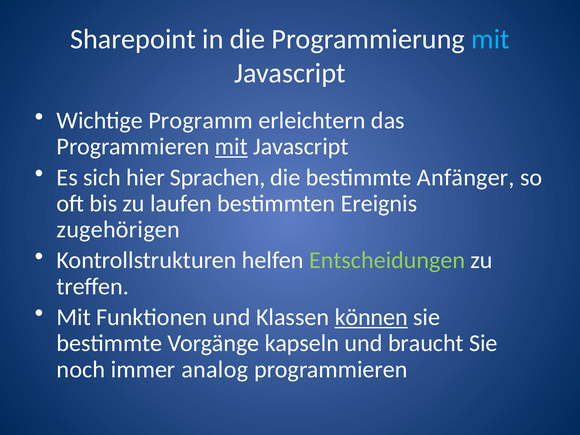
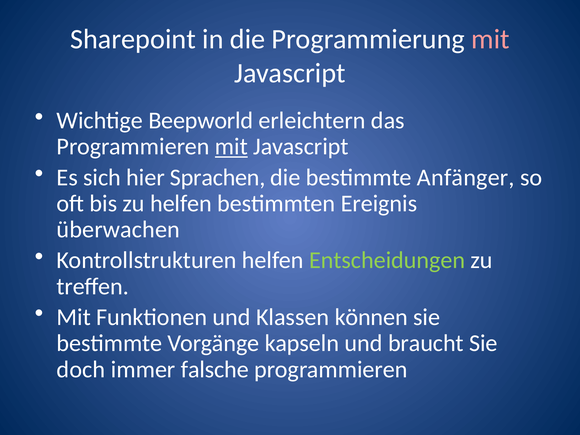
mit at (490, 39) colour: light blue -> pink
Programm: Programm -> Beepworld
zu laufen: laufen -> helfen
zugehörigen: zugehörigen -> überwachen
können underline: present -> none
noch: noch -> doch
analog: analog -> falsche
